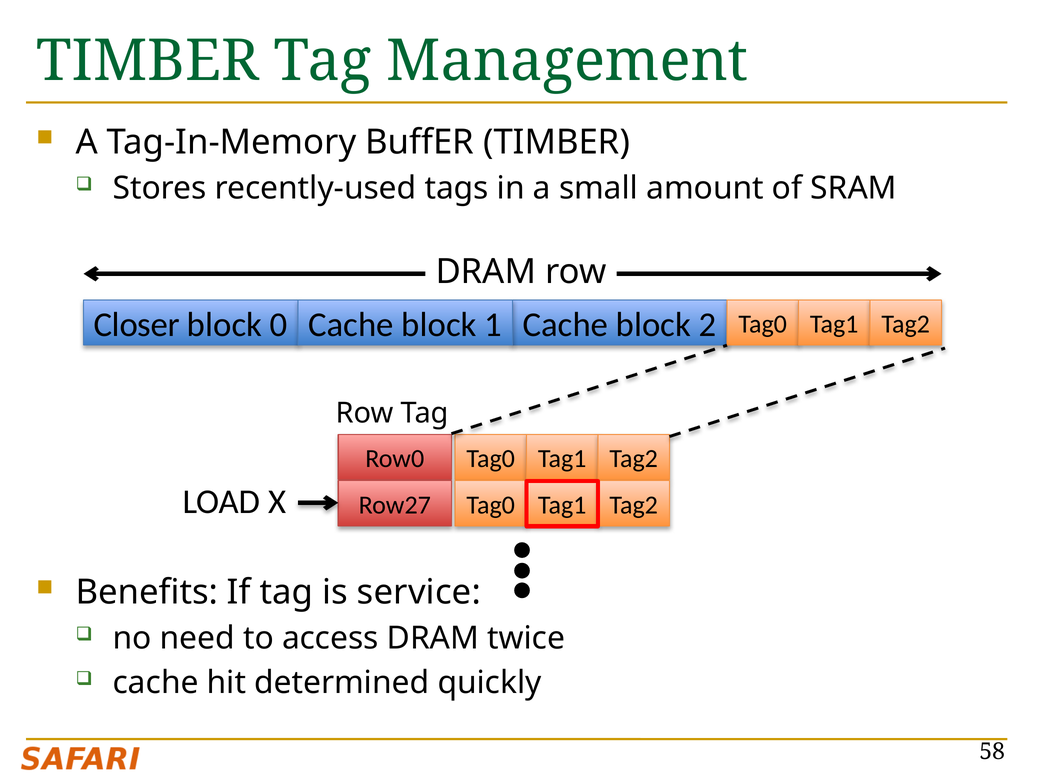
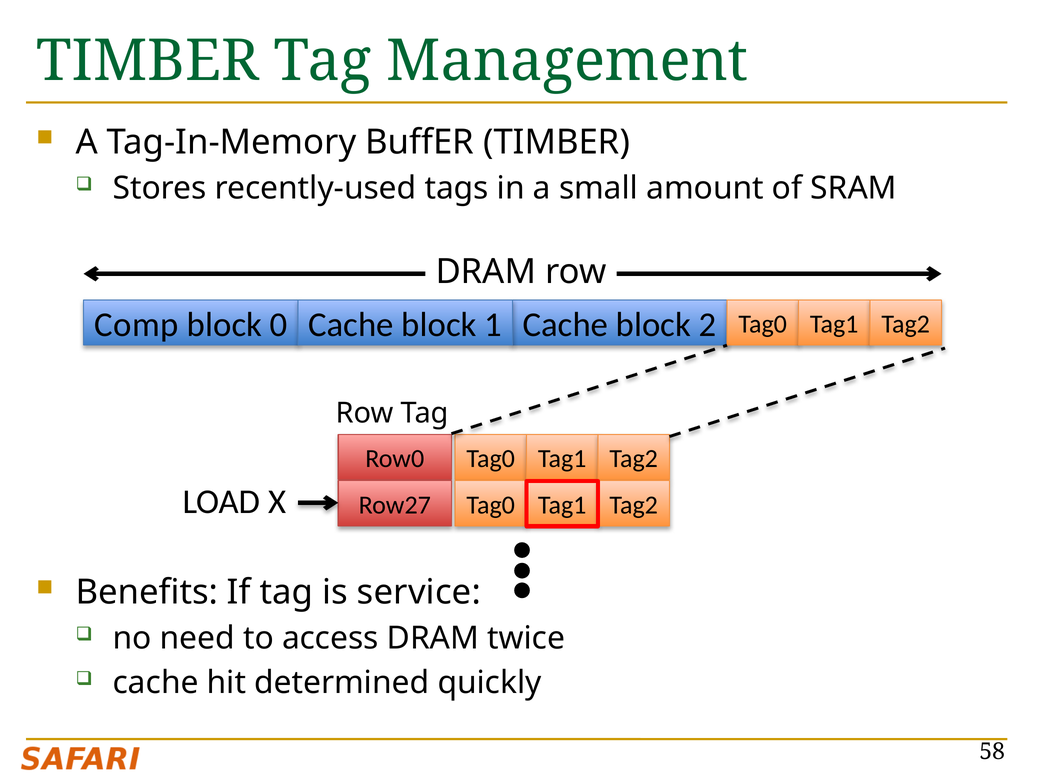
Closer: Closer -> Comp
